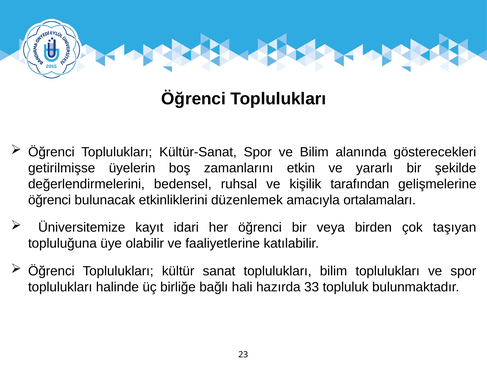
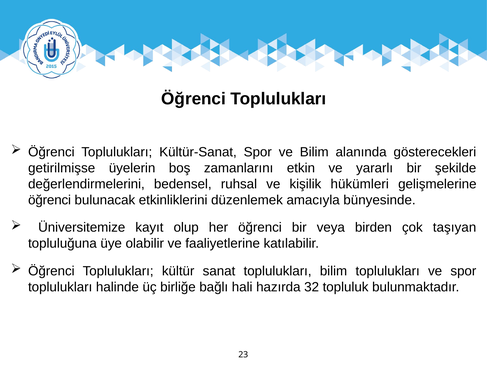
tarafından: tarafından -> hükümleri
ortalamaları: ortalamaları -> bünyesinde
idari: idari -> olup
33: 33 -> 32
